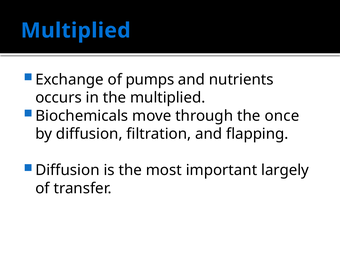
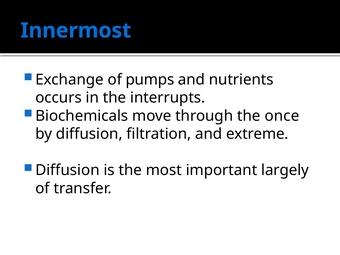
Multiplied at (76, 31): Multiplied -> Innermost
the multiplied: multiplied -> interrupts
flapping: flapping -> extreme
